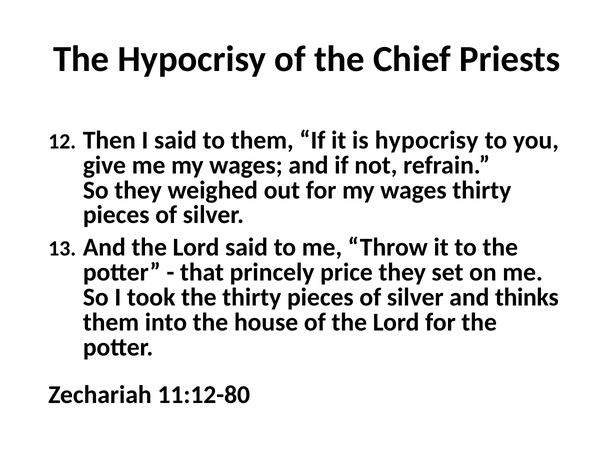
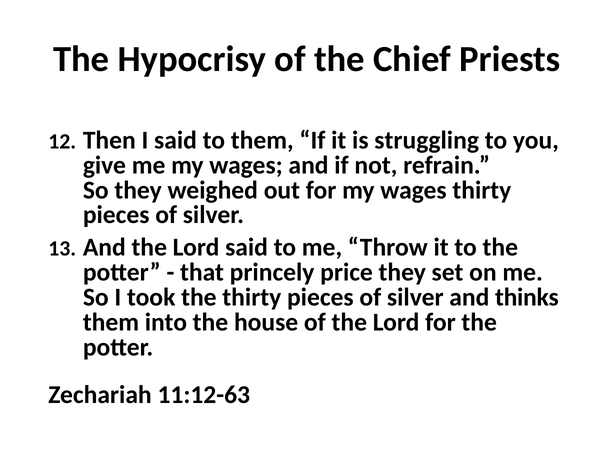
is hypocrisy: hypocrisy -> struggling
11:12-80: 11:12-80 -> 11:12-63
